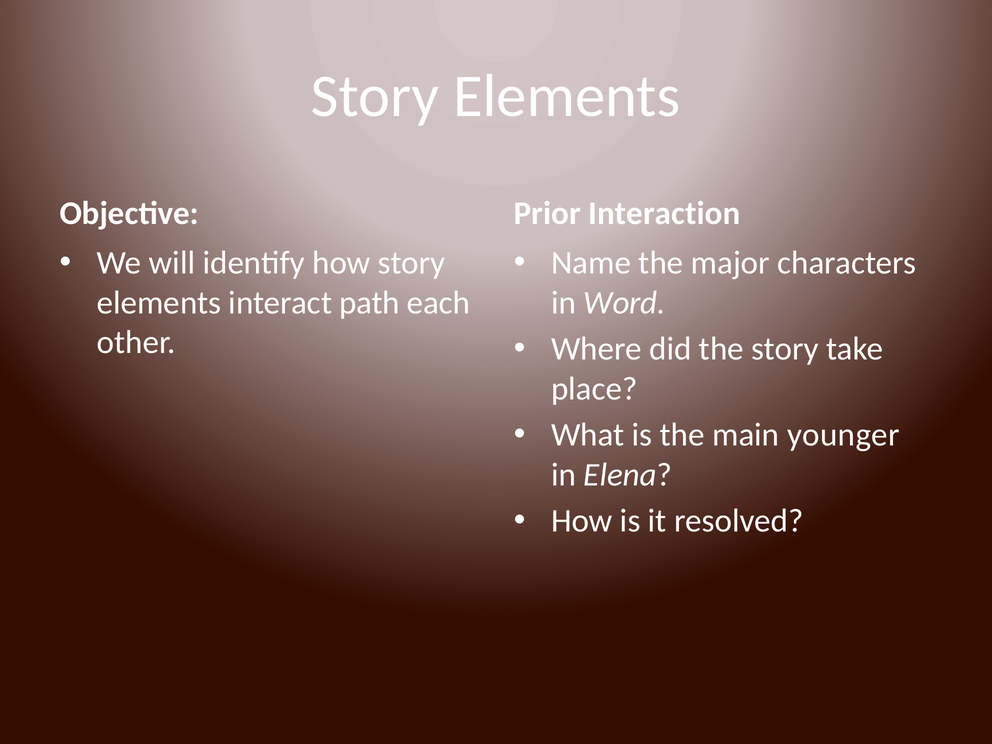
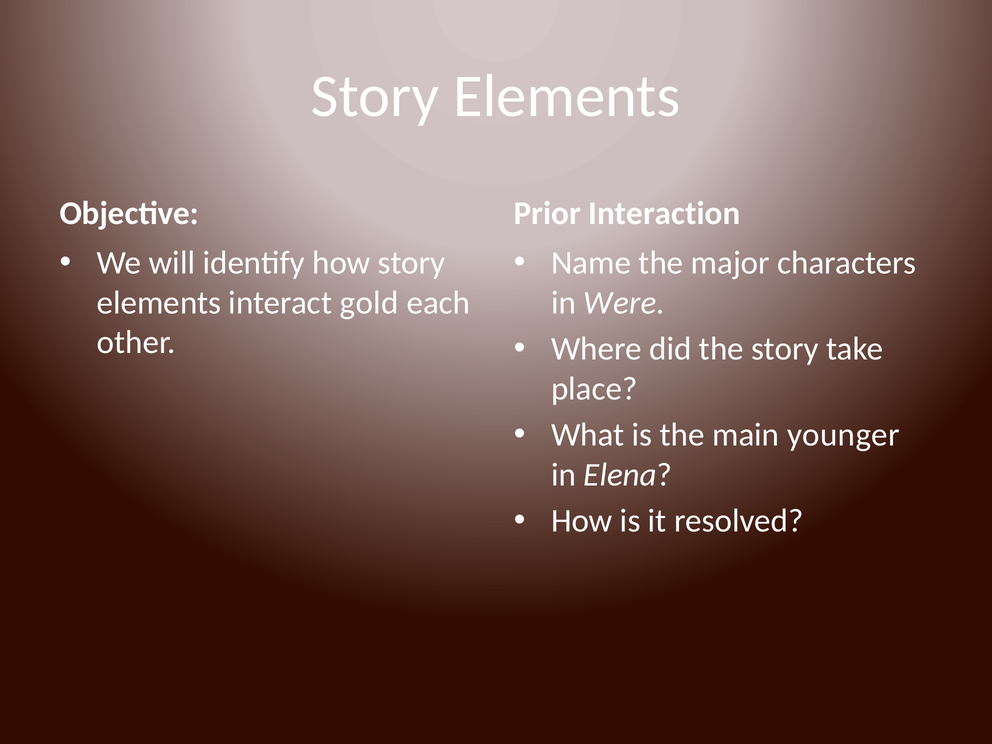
path: path -> gold
Word: Word -> Were
